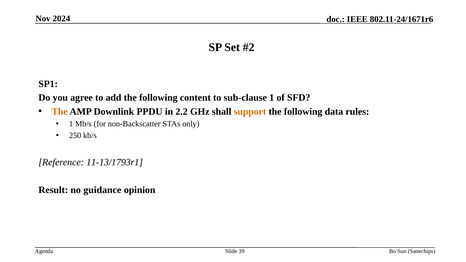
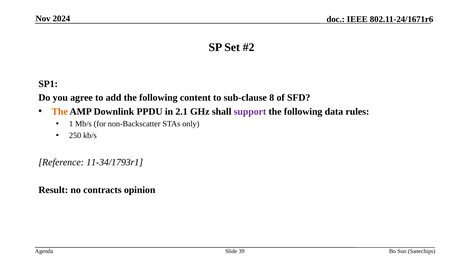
sub-clause 1: 1 -> 8
2.2: 2.2 -> 2.1
support colour: orange -> purple
11-13/1793r1: 11-13/1793r1 -> 11-34/1793r1
guidance: guidance -> contracts
